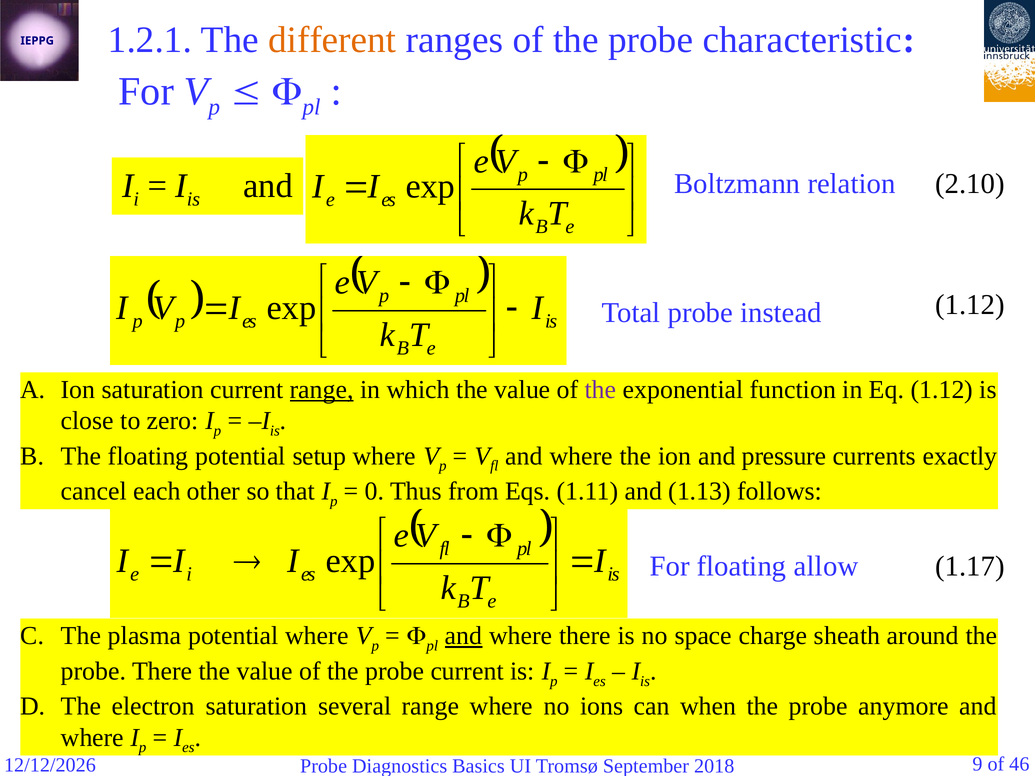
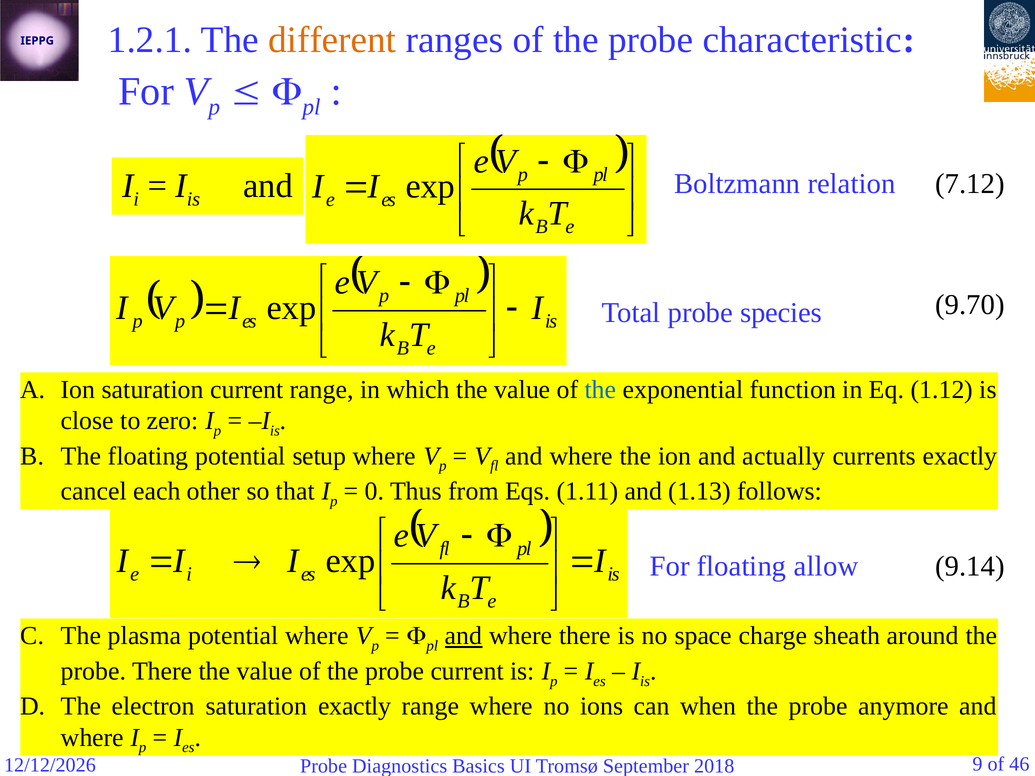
2.10: 2.10 -> 7.12
1.12 at (970, 305): 1.12 -> 9.70
instead: instead -> species
range at (322, 390) underline: present -> none
the at (601, 390) colour: purple -> blue
pressure: pressure -> actually
1.17: 1.17 -> 9.14
saturation several: several -> exactly
